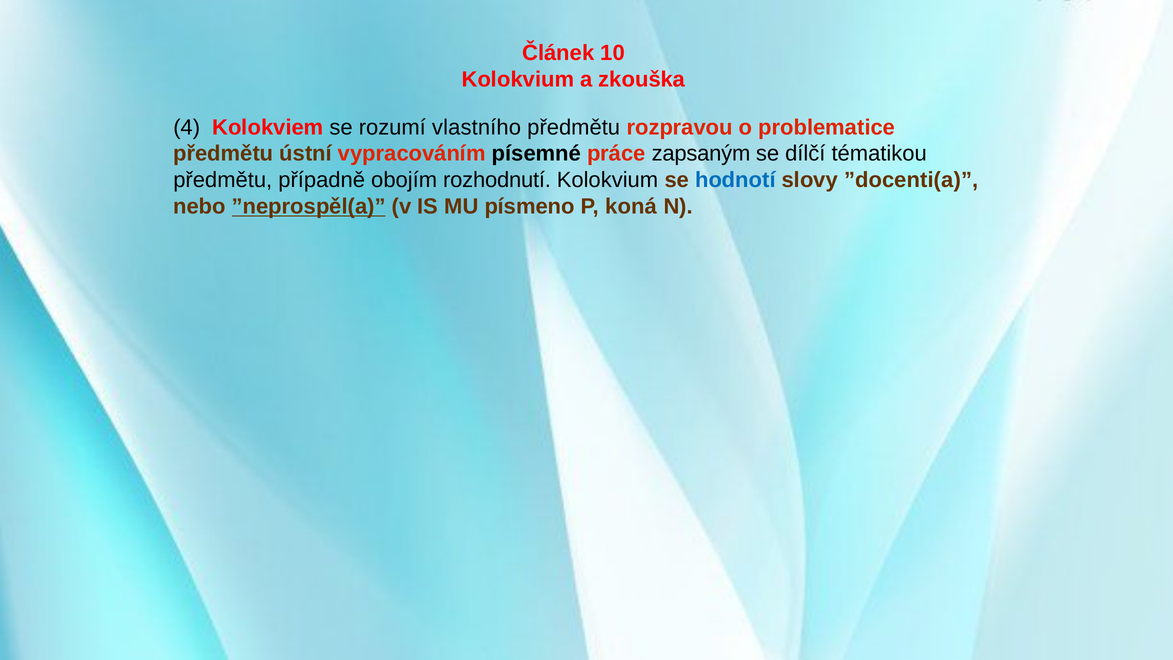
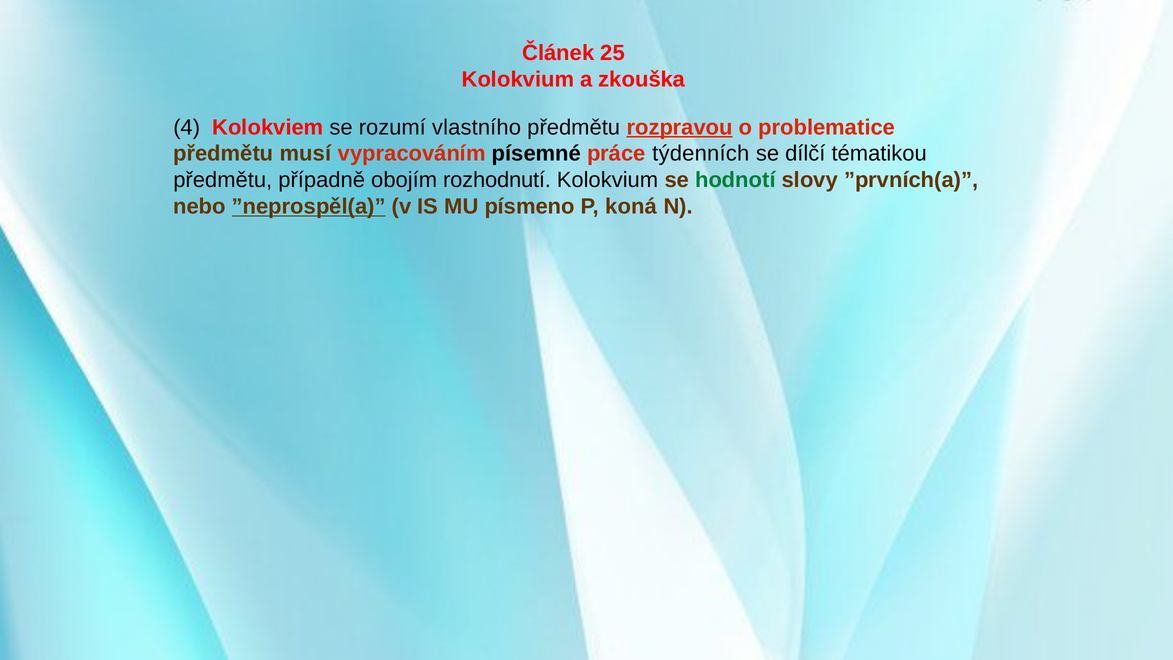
10: 10 -> 25
rozpravou underline: none -> present
ústní: ústní -> musí
zapsaným: zapsaným -> týdenních
hodnotí colour: blue -> green
”docenti(a: ”docenti(a -> ”prvních(a
